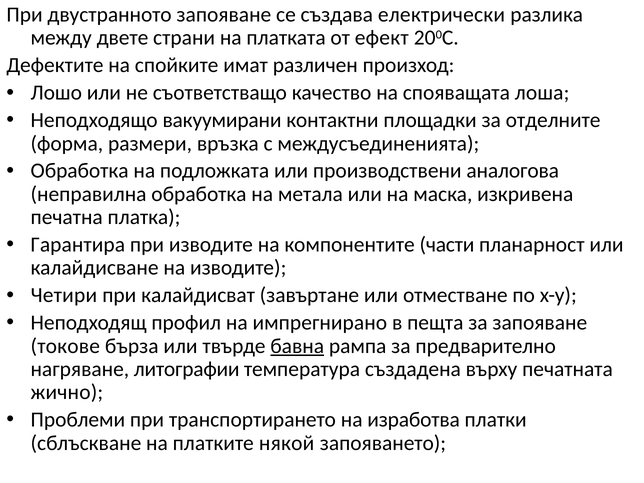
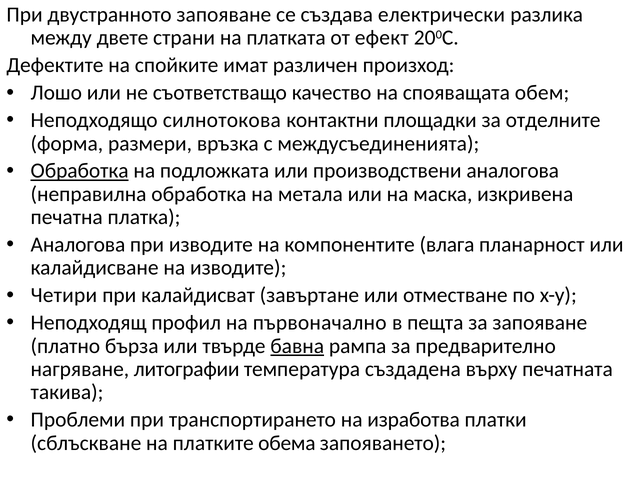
лоша: лоша -> обем
вакуумирани: вакуумирани -> силнотокова
Обработка at (80, 171) underline: none -> present
Гарантира at (78, 245): Гарантира -> Аналогова
части: части -> влага
импрегнирано: импрегнирано -> първоначално
токове: токове -> платно
жично: жично -> такива
някой: някой -> обема
